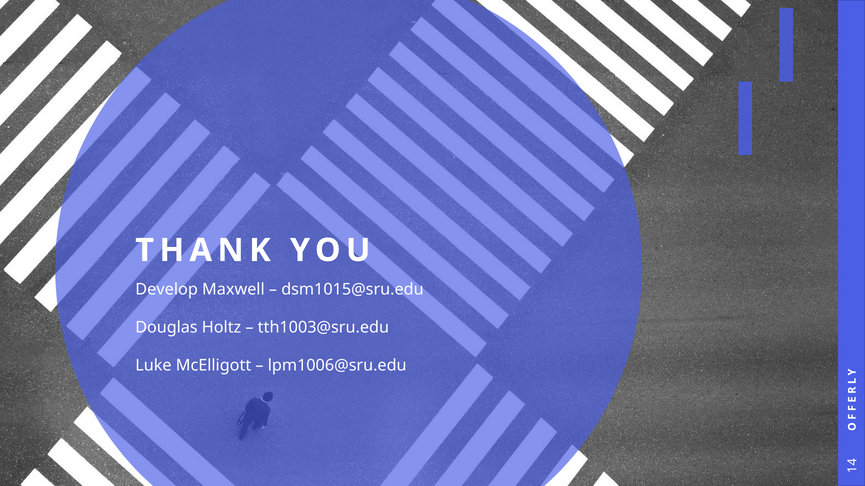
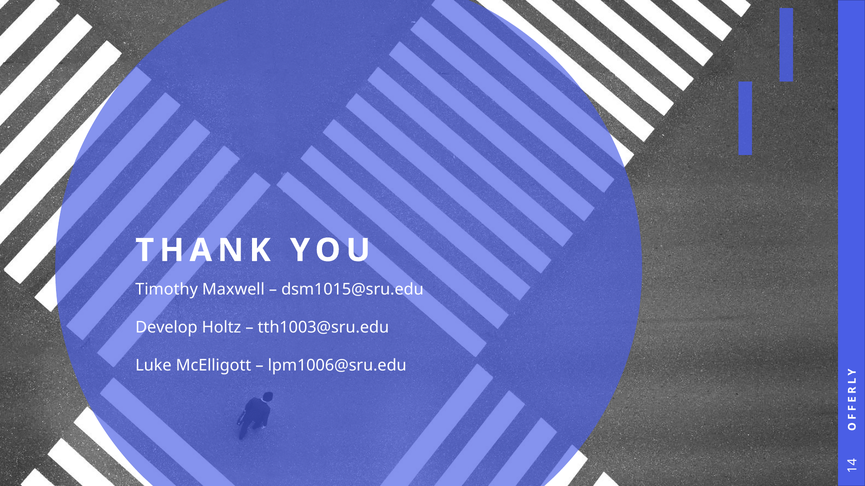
Develop: Develop -> Timothy
Douglas: Douglas -> Develop
